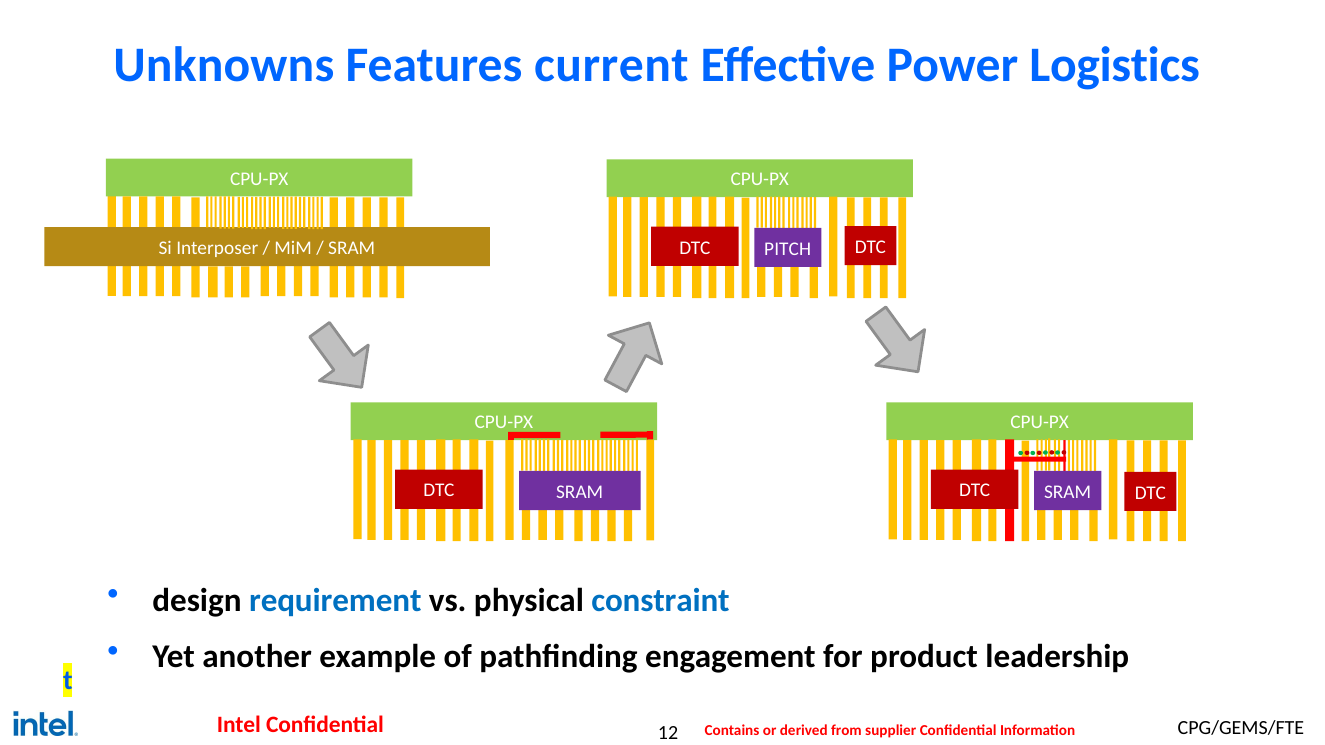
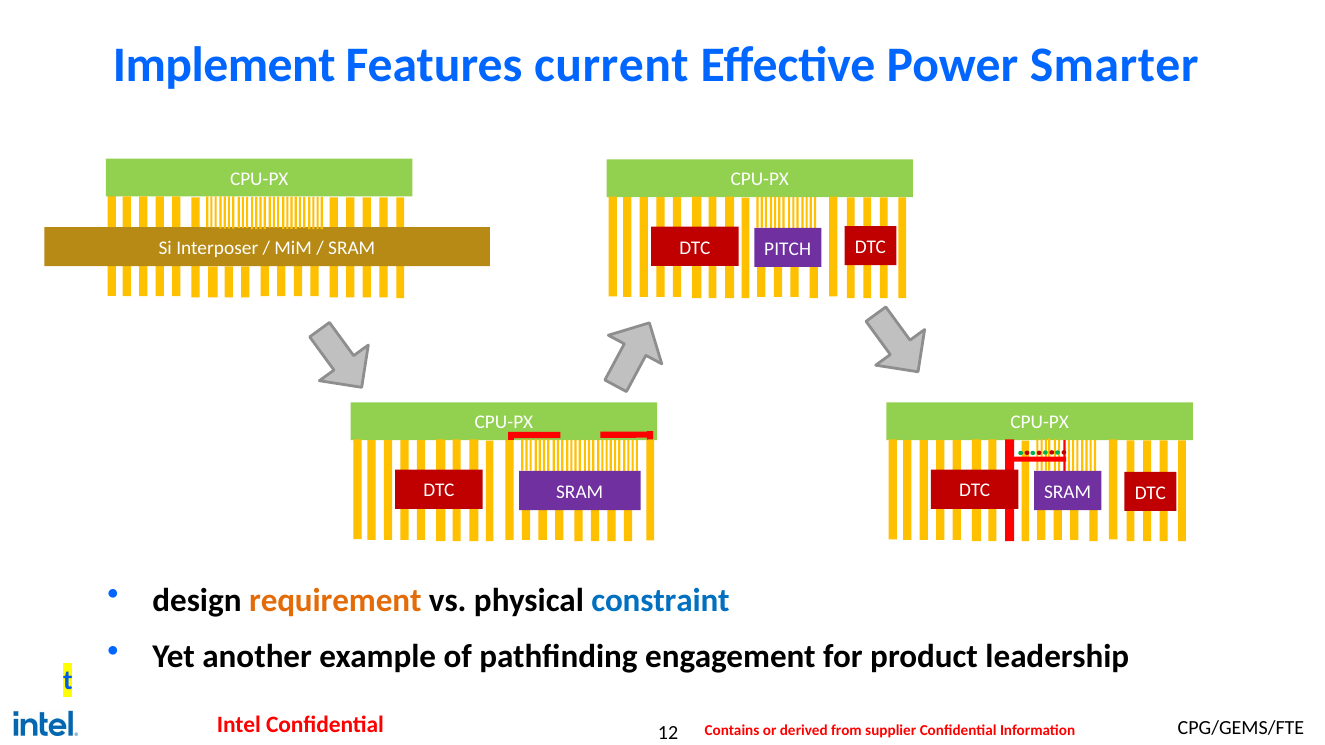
Unknowns: Unknowns -> Implement
Logistics: Logistics -> Smarter
requirement colour: blue -> orange
